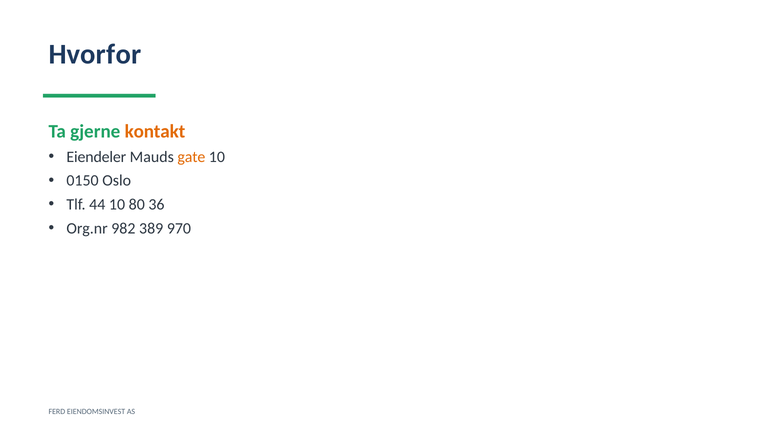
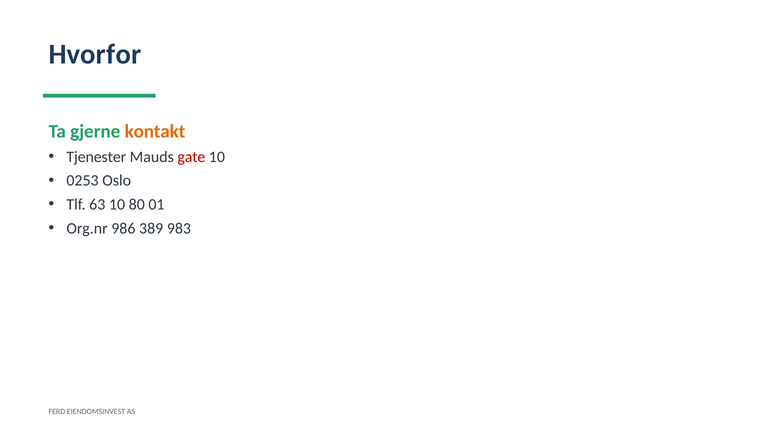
Eiendeler: Eiendeler -> Tjenester
gate colour: orange -> red
0150: 0150 -> 0253
44: 44 -> 63
36: 36 -> 01
982: 982 -> 986
970: 970 -> 983
